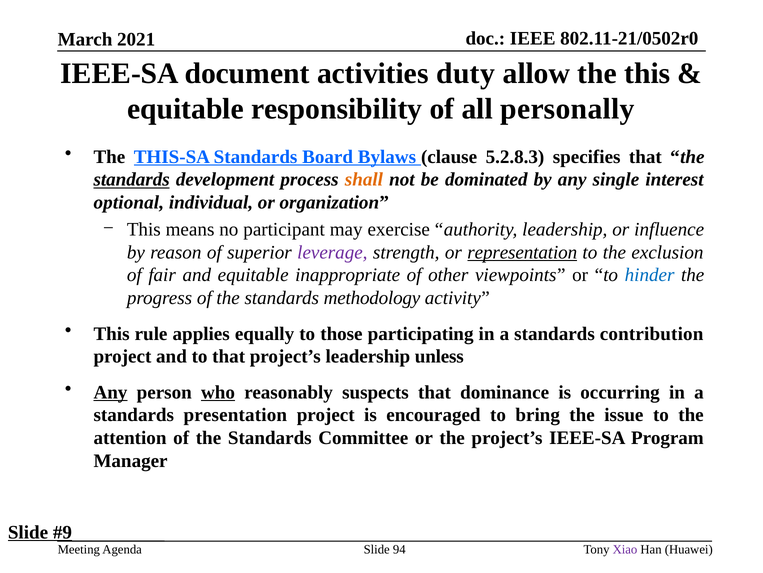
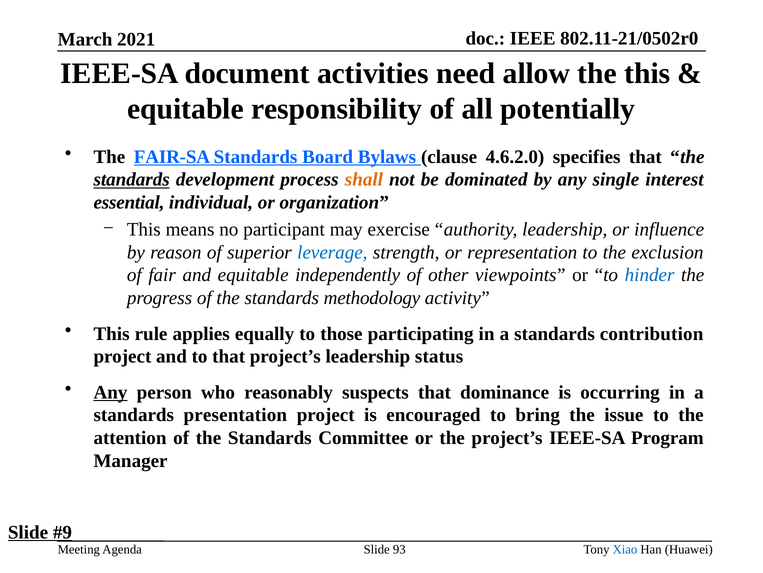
duty: duty -> need
personally: personally -> potentially
THIS-SA: THIS-SA -> FAIR-SA
5.2.8.3: 5.2.8.3 -> 4.6.2.0
optional: optional -> essential
leverage colour: purple -> blue
representation underline: present -> none
inappropriate: inappropriate -> independently
unless: unless -> status
who underline: present -> none
94: 94 -> 93
Xiao colour: purple -> blue
